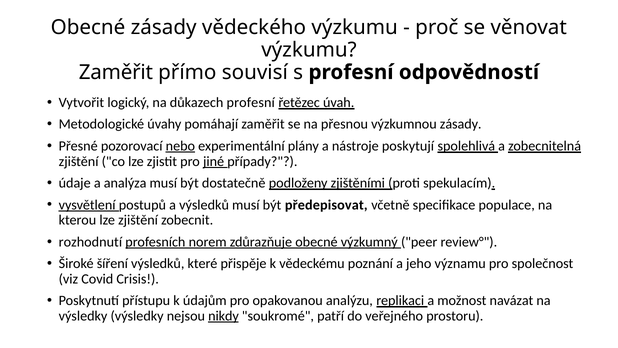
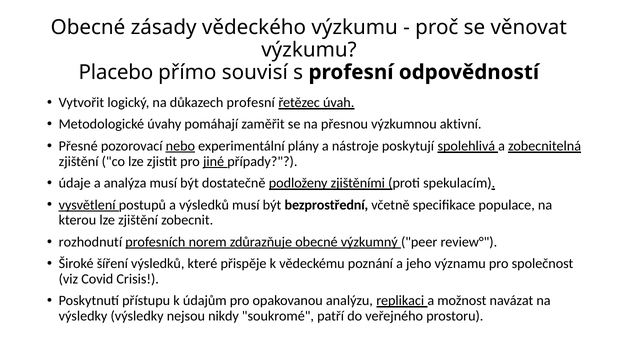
Zaměřit at (116, 72): Zaměřit -> Placebo
výzkumnou zásady: zásady -> aktivní
předepisovat: předepisovat -> bezprostřední
nikdy underline: present -> none
